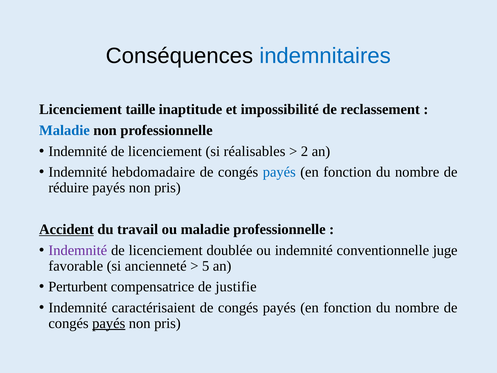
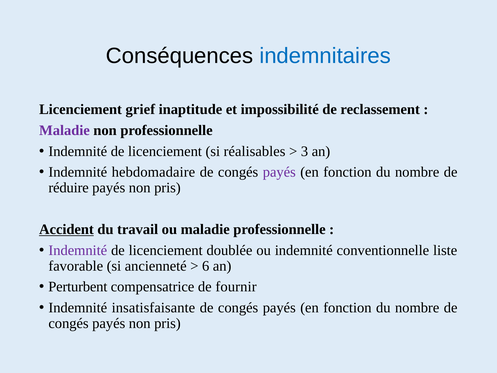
taille: taille -> grief
Maladie at (64, 130) colour: blue -> purple
2: 2 -> 3
payés at (279, 172) colour: blue -> purple
juge: juge -> liste
5: 5 -> 6
justifie: justifie -> fournir
caractérisaient: caractérisaient -> insatisfaisante
payés at (109, 323) underline: present -> none
